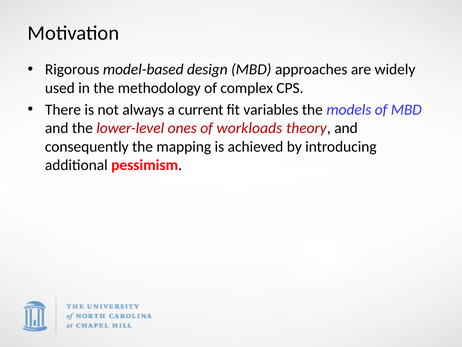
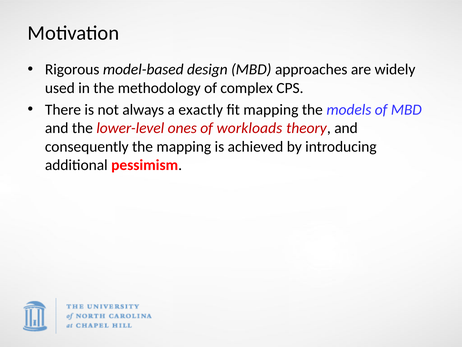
current: current -> exactly
fit variables: variables -> mapping
